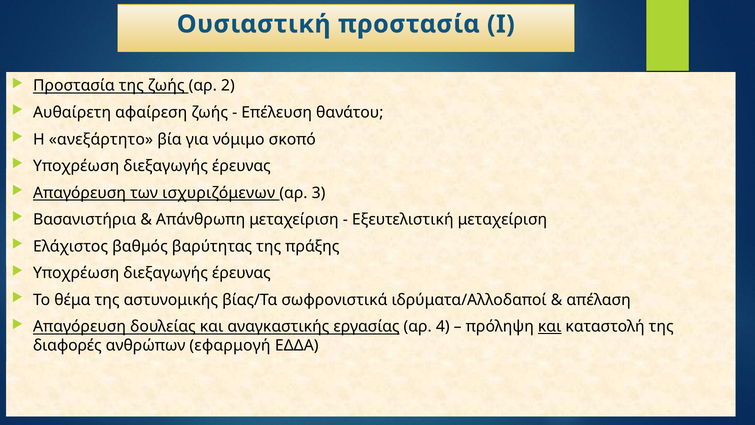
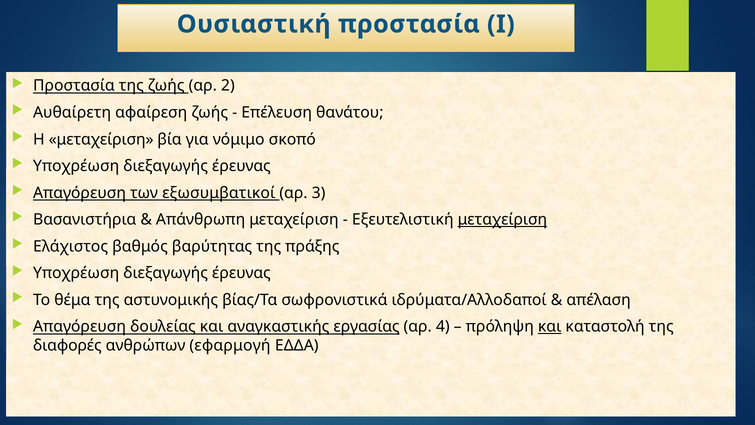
Η ανεξάρτητο: ανεξάρτητο -> μεταχείριση
ισχυριζόμενων: ισχυριζόμενων -> εξωσυμβατικοί
μεταχείριση at (502, 219) underline: none -> present
